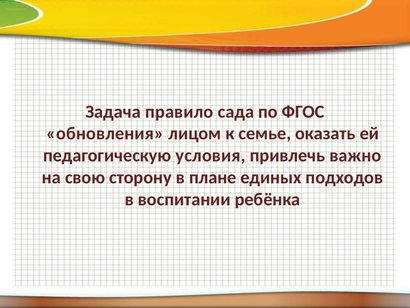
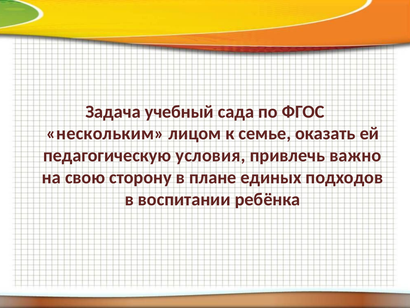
правило: правило -> учебный
обновления: обновления -> нескольким
